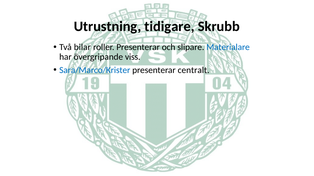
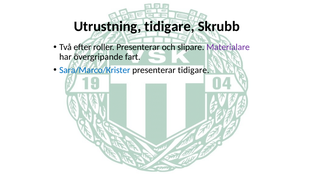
bilar: bilar -> efter
Materialare colour: blue -> purple
viss: viss -> fart
presenterar centralt: centralt -> tidigare
